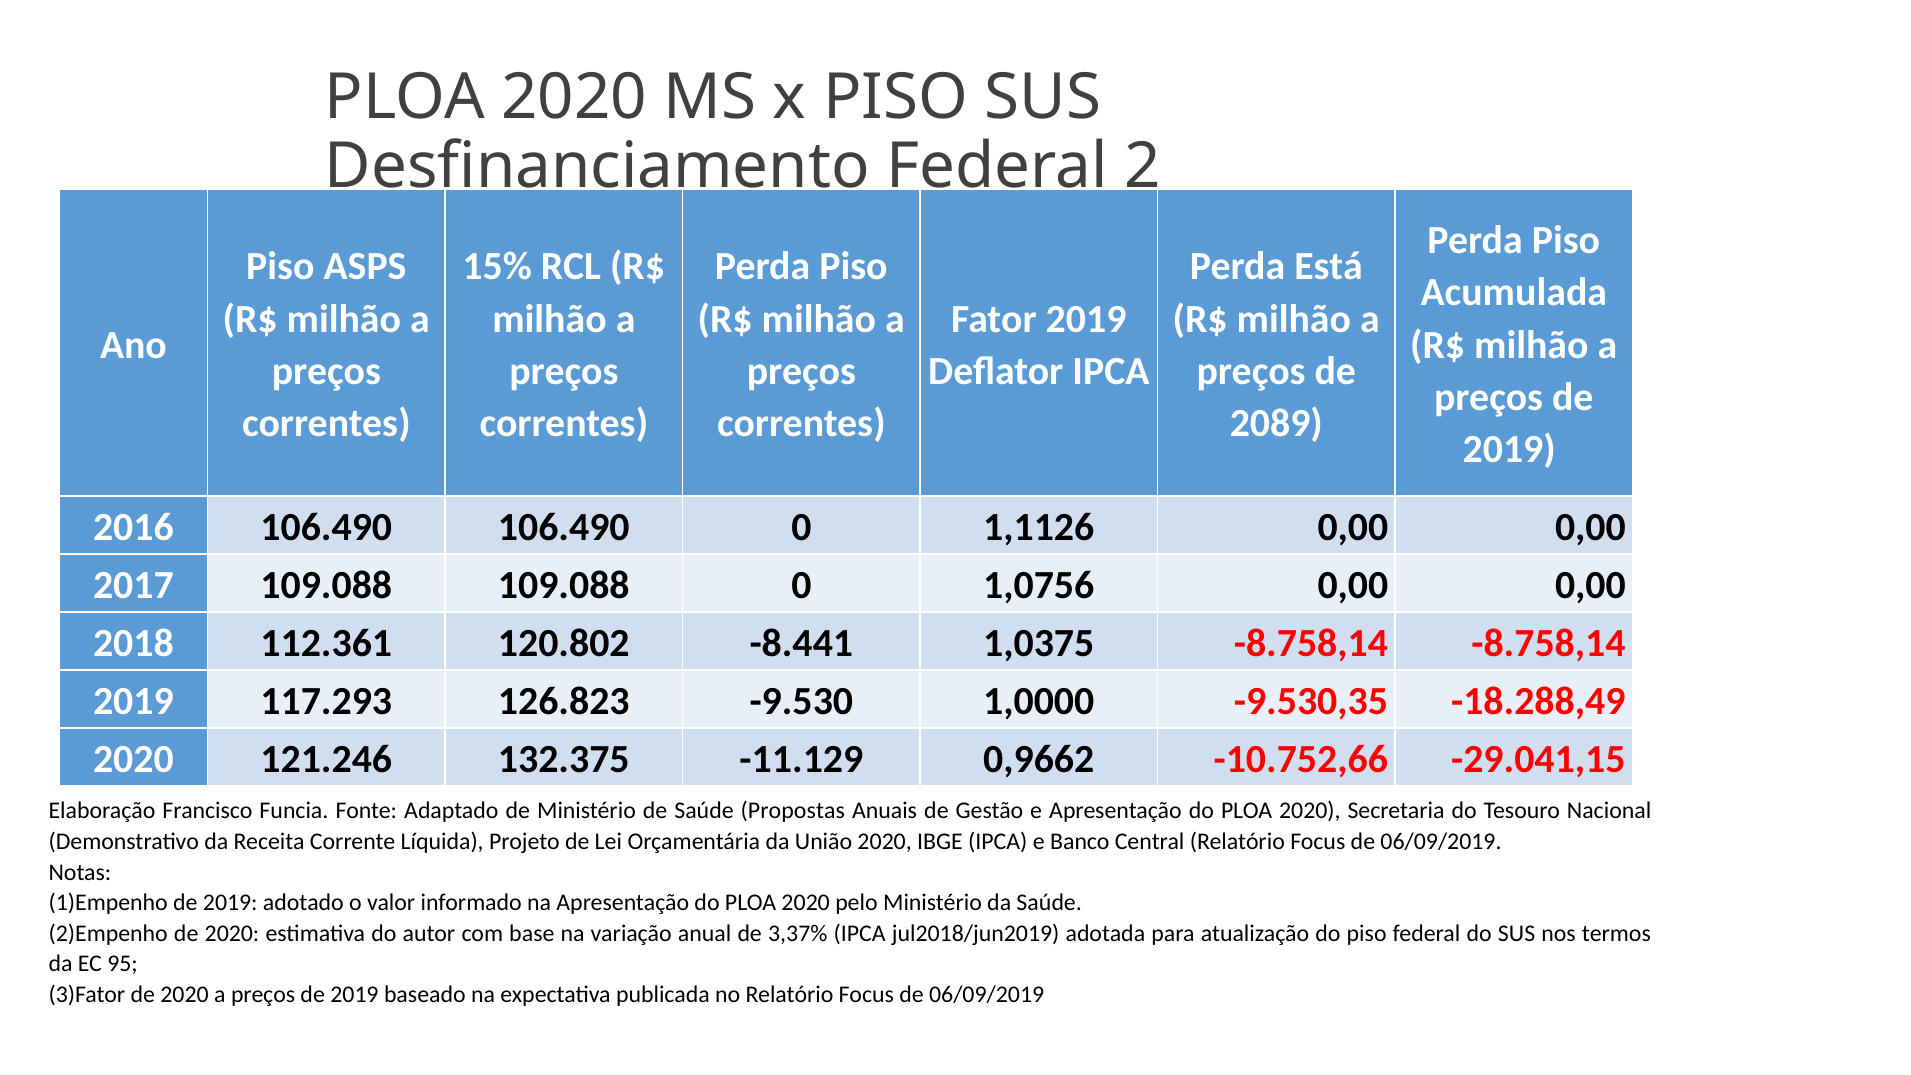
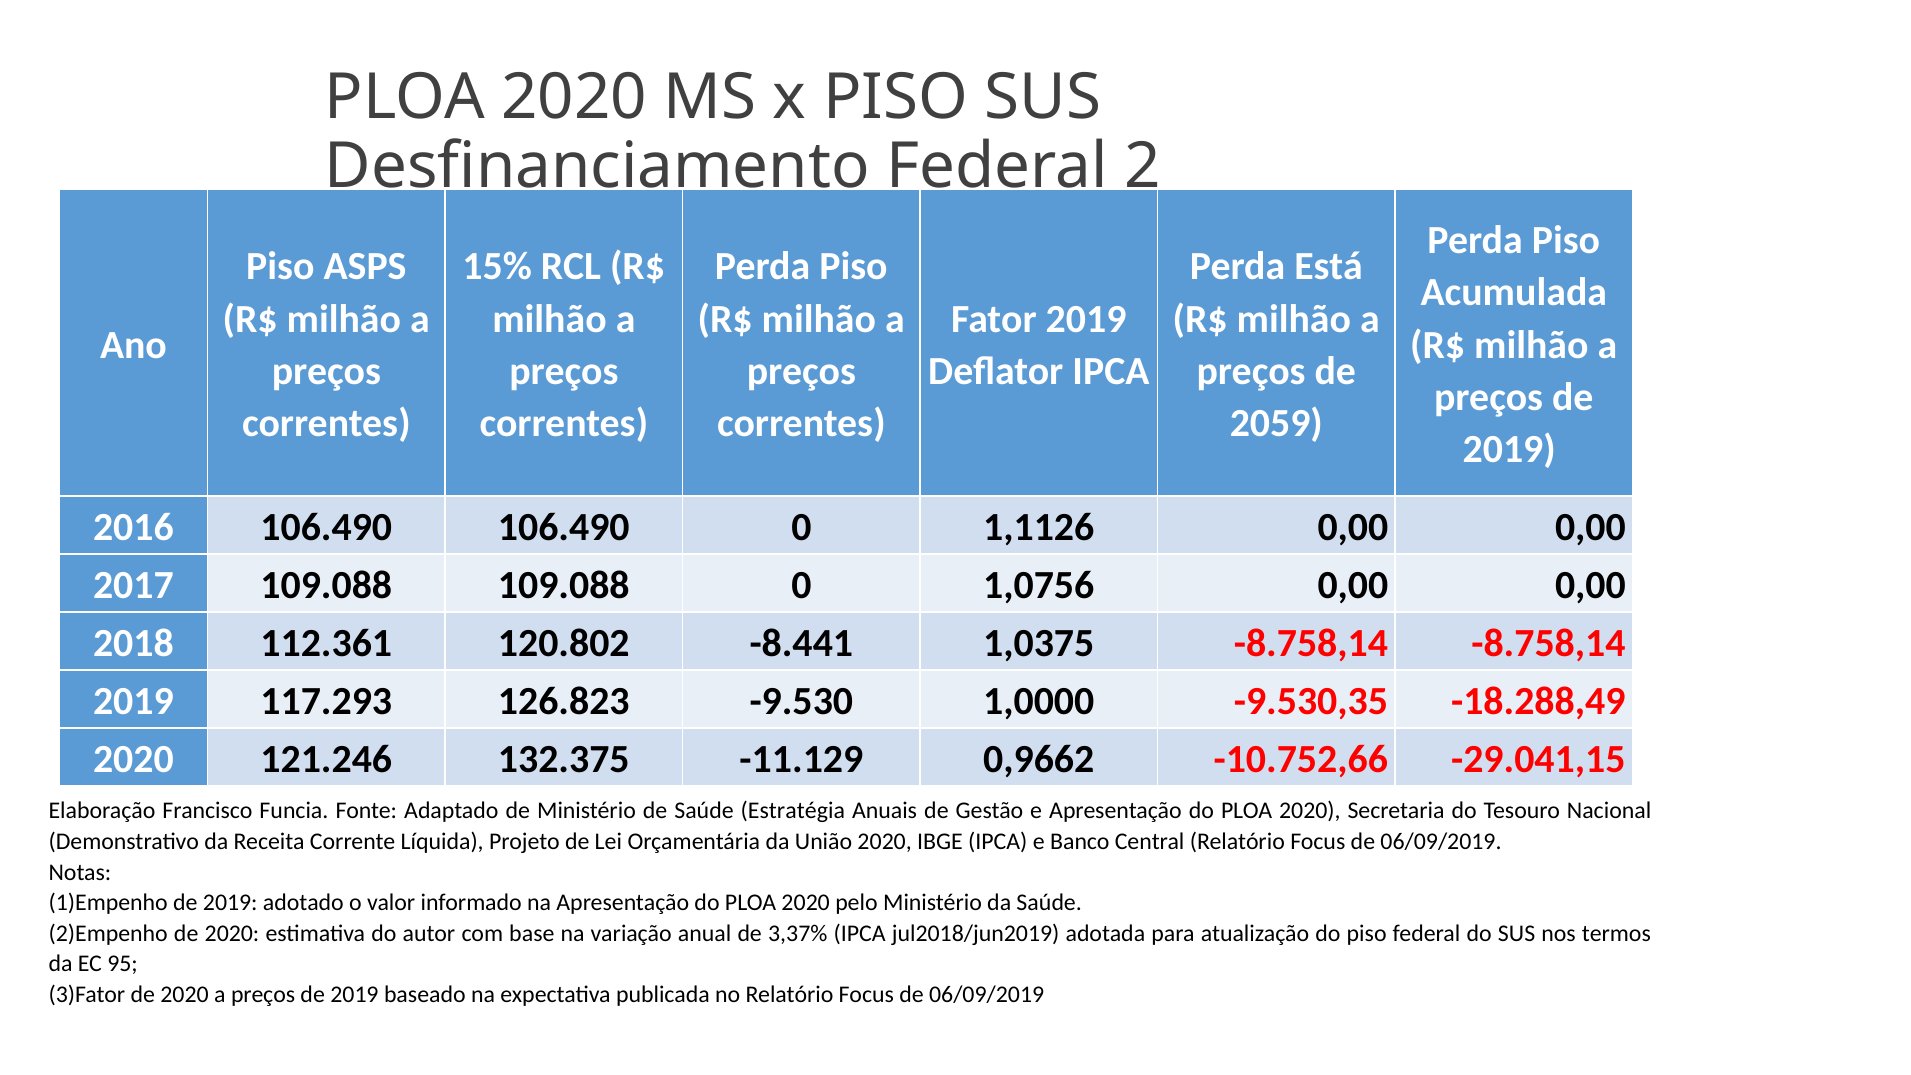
2089: 2089 -> 2059
Propostas: Propostas -> Estratégia
